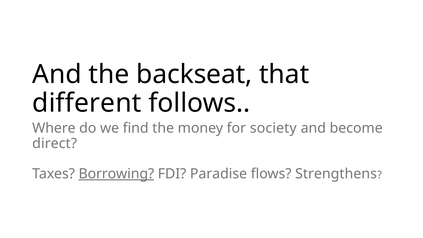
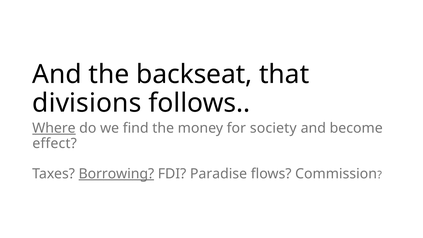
different: different -> divisions
Where underline: none -> present
direct: direct -> effect
Strengthens: Strengthens -> Commission
